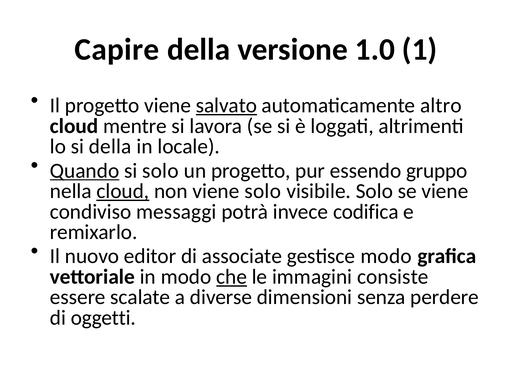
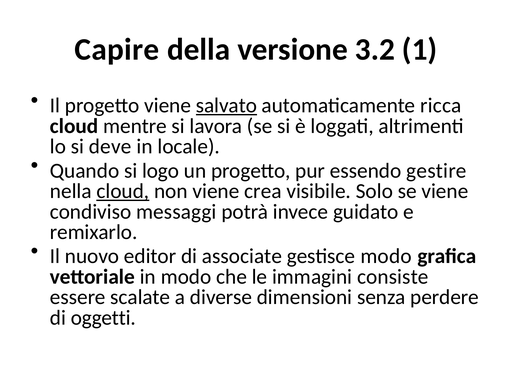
1.0: 1.0 -> 3.2
altro: altro -> ricca
si della: della -> deve
Quando underline: present -> none
si solo: solo -> logo
gruppo: gruppo -> gestire
viene solo: solo -> crea
codifica: codifica -> guidato
che underline: present -> none
